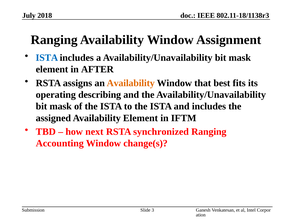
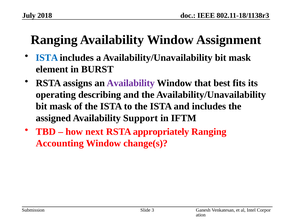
AFTER: AFTER -> BURST
Availability at (131, 83) colour: orange -> purple
Availability Element: Element -> Support
synchronized: synchronized -> appropriately
